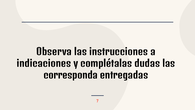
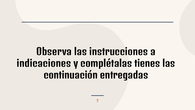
dudas: dudas -> tienes
corresponda: corresponda -> continuación
